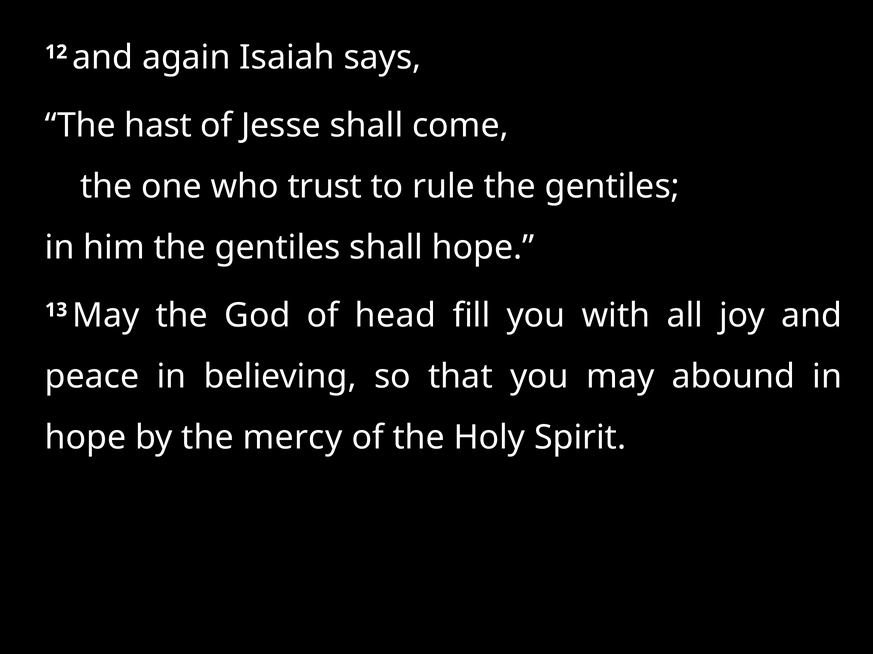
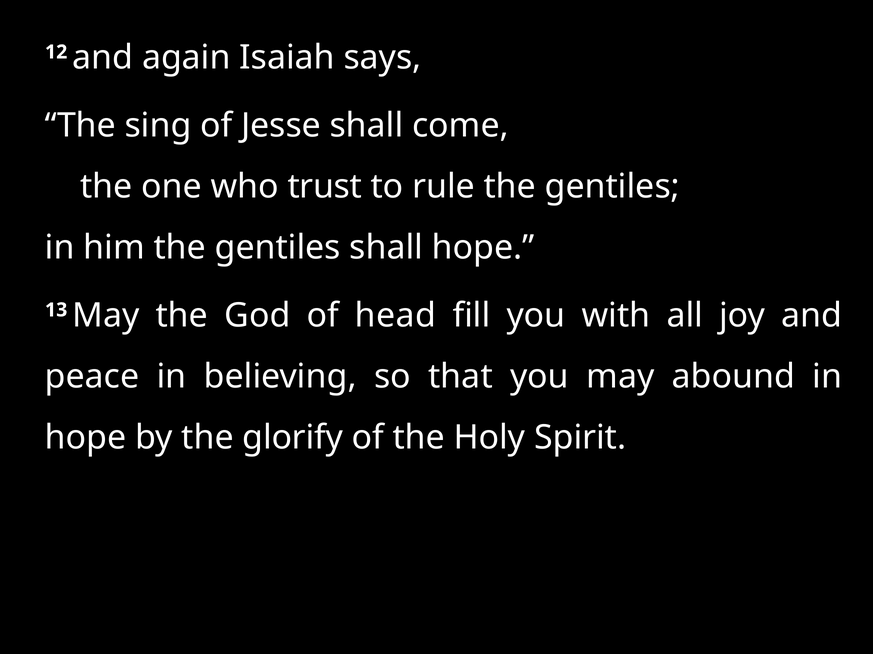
hast: hast -> sing
mercy: mercy -> glorify
